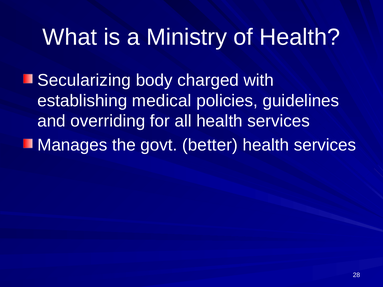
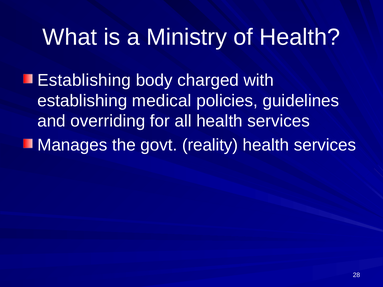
Secularizing at (84, 80): Secularizing -> Establishing
better: better -> reality
